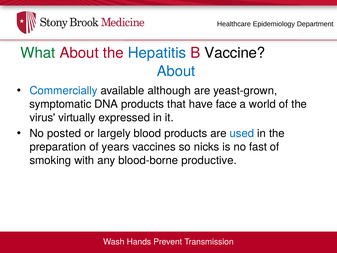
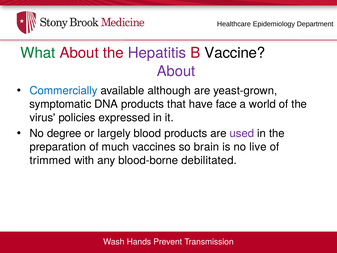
Hepatitis colour: blue -> purple
About at (176, 71) colour: blue -> purple
virtually: virtually -> policies
posted: posted -> degree
used colour: blue -> purple
years: years -> much
nicks: nicks -> brain
fast: fast -> live
smoking: smoking -> trimmed
productive: productive -> debilitated
